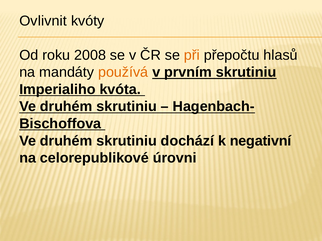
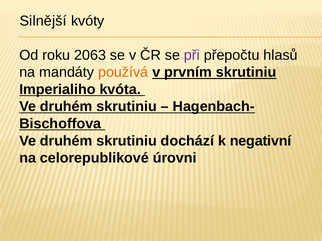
Ovlivnit: Ovlivnit -> Silnější
2008: 2008 -> 2063
při colour: orange -> purple
